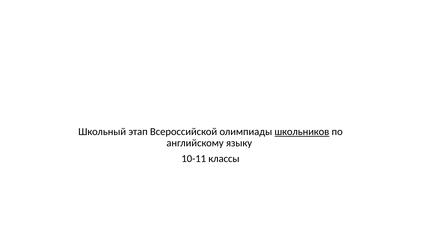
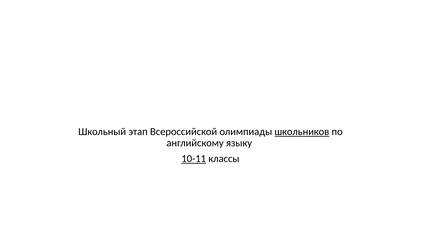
10-11 underline: none -> present
